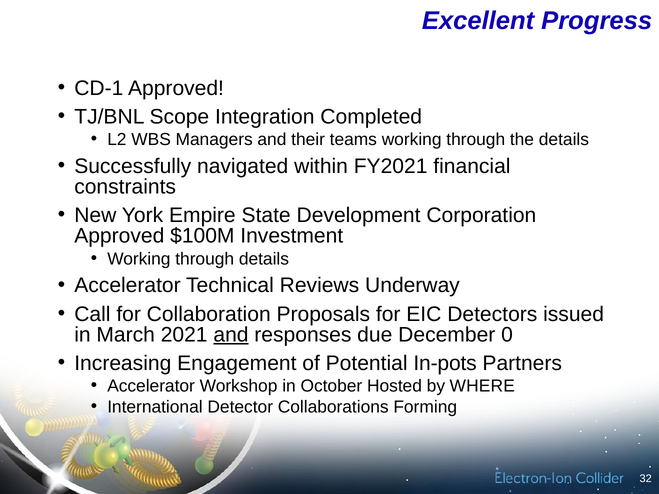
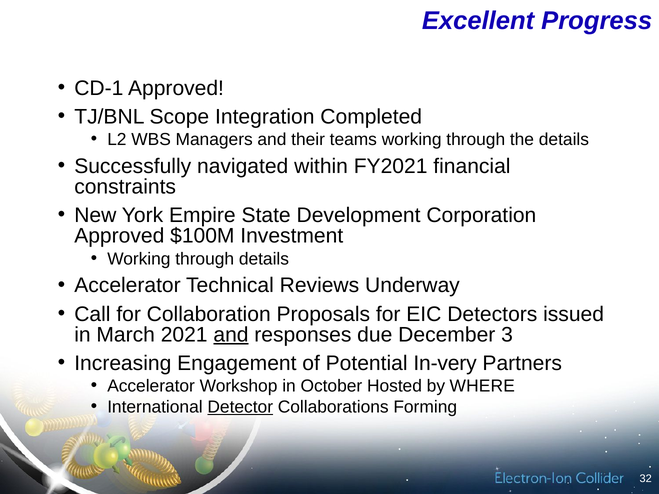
0: 0 -> 3
In-pots: In-pots -> In-very
Detector underline: none -> present
